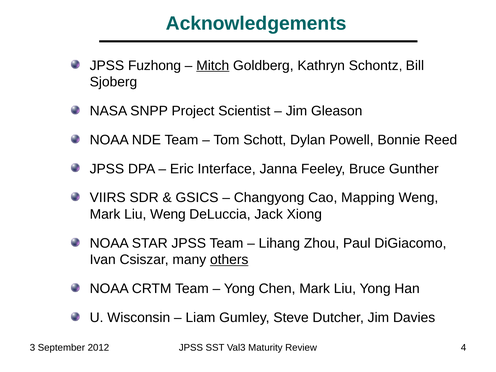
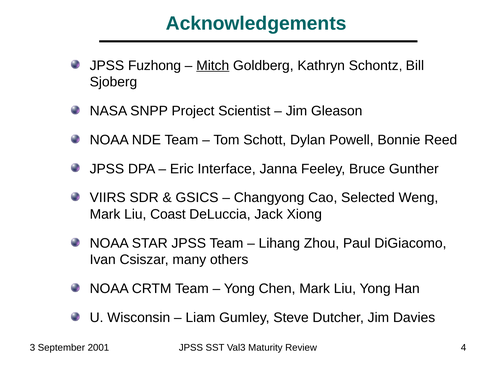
Mapping: Mapping -> Selected
Liu Weng: Weng -> Coast
others underline: present -> none
2012: 2012 -> 2001
